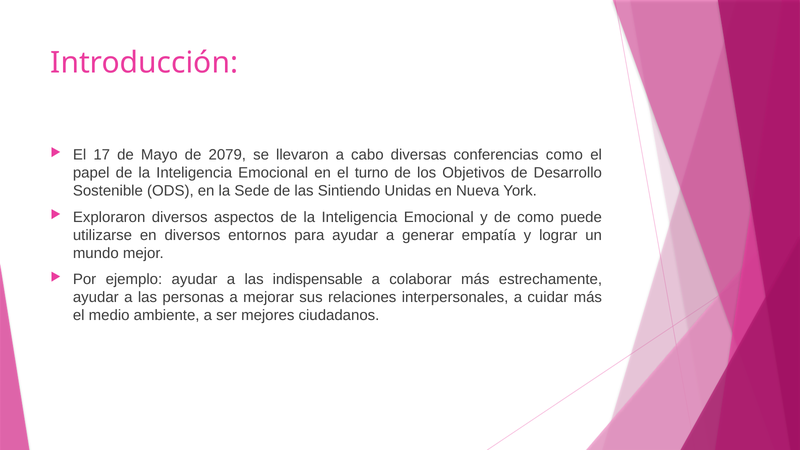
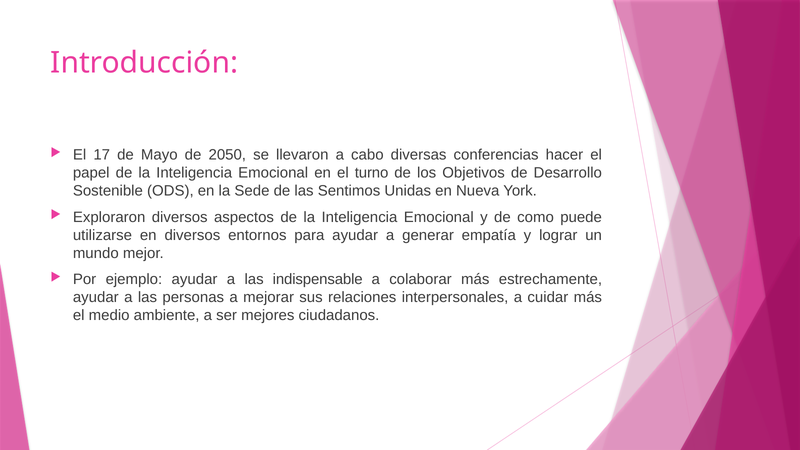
2079: 2079 -> 2050
conferencias como: como -> hacer
Sintiendo: Sintiendo -> Sentimos
